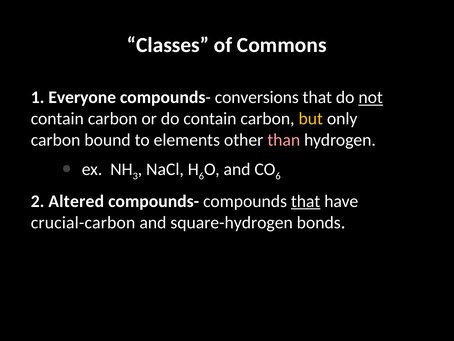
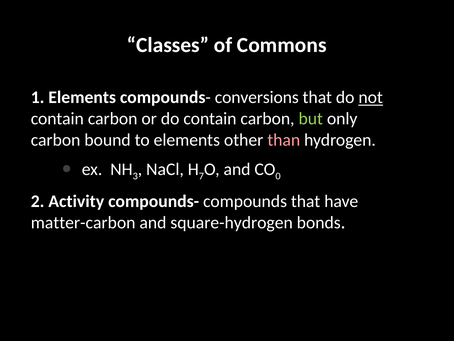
1 Everyone: Everyone -> Elements
but colour: yellow -> light green
6 at (201, 176): 6 -> 7
6 at (278, 176): 6 -> 0
Altered: Altered -> Activity
that at (306, 201) underline: present -> none
crucial-carbon: crucial-carbon -> matter-carbon
